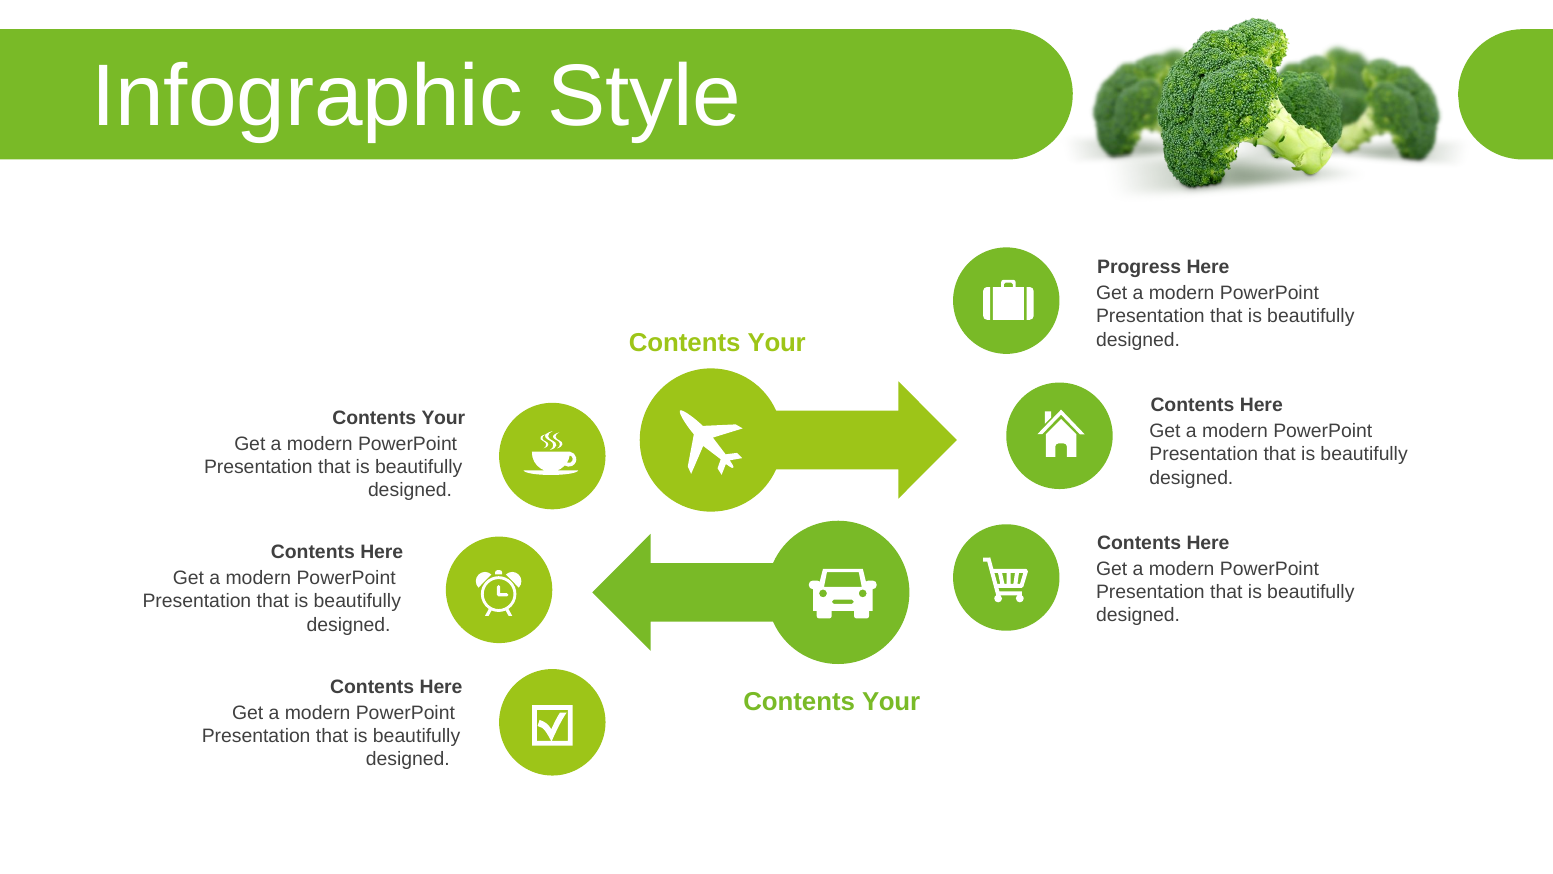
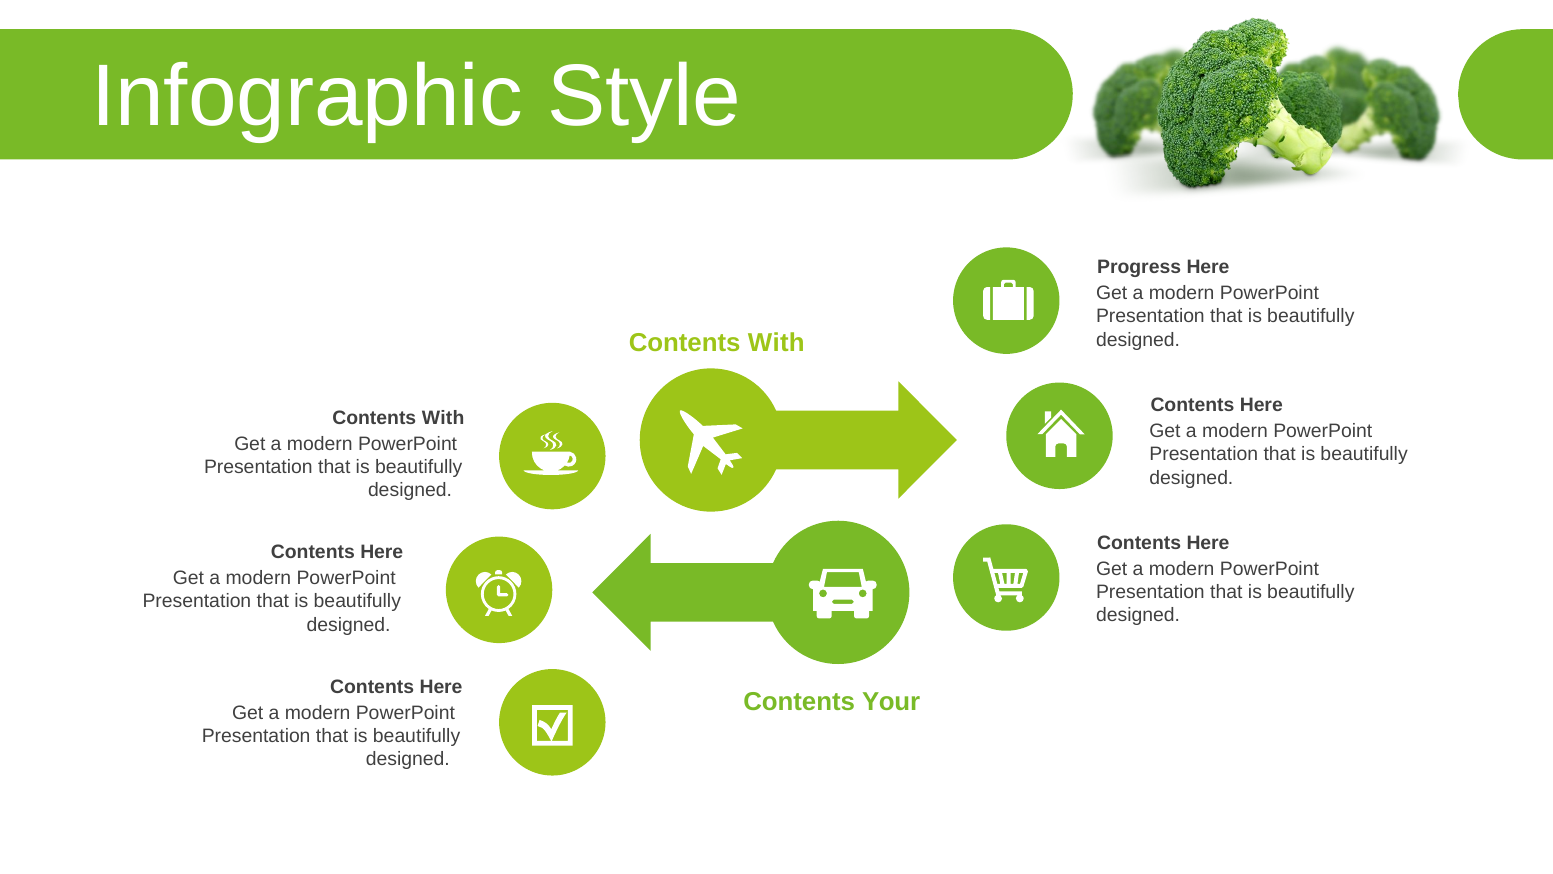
Your at (777, 343): Your -> With
Your at (443, 417): Your -> With
